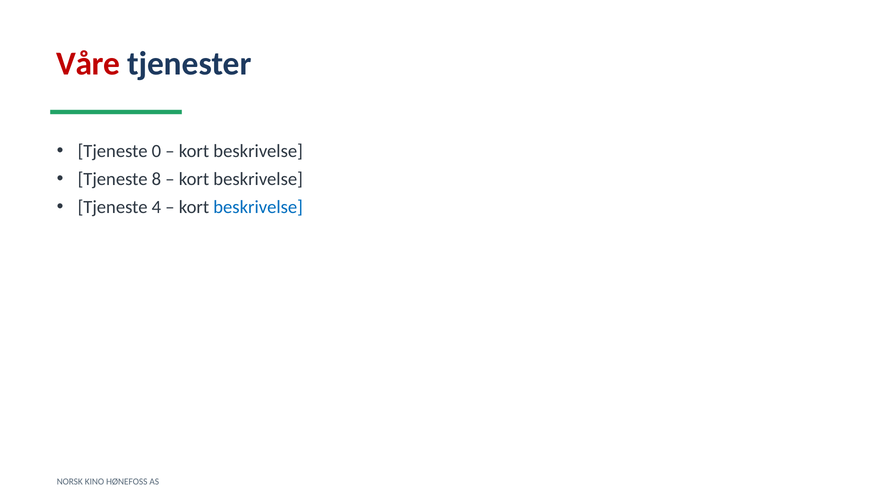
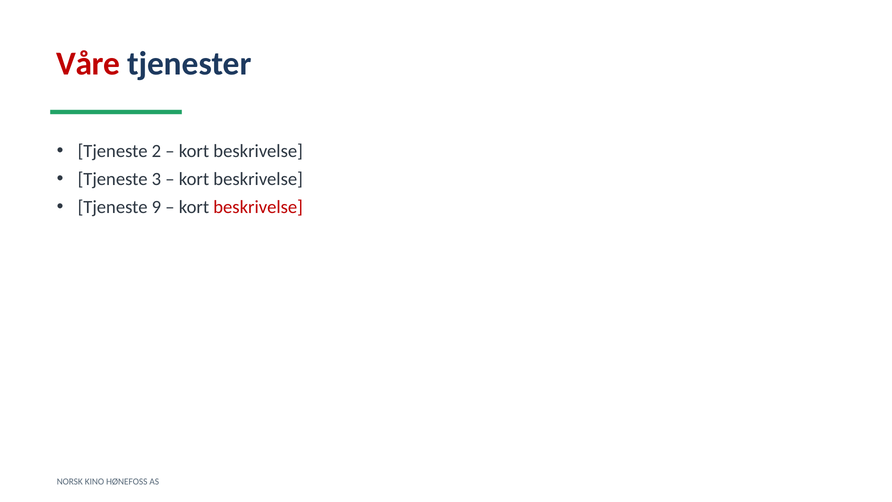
0: 0 -> 2
8: 8 -> 3
4: 4 -> 9
beskrivelse at (258, 207) colour: blue -> red
